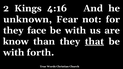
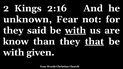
4:16: 4:16 -> 2:16
face: face -> said
with at (75, 31) underline: none -> present
forth: forth -> given
